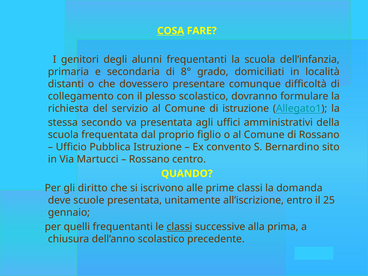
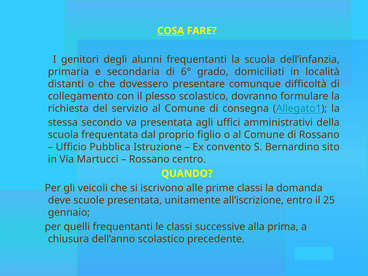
8°: 8° -> 6°
di istruzione: istruzione -> consegna
diritto: diritto -> veicoli
classi at (179, 227) underline: present -> none
